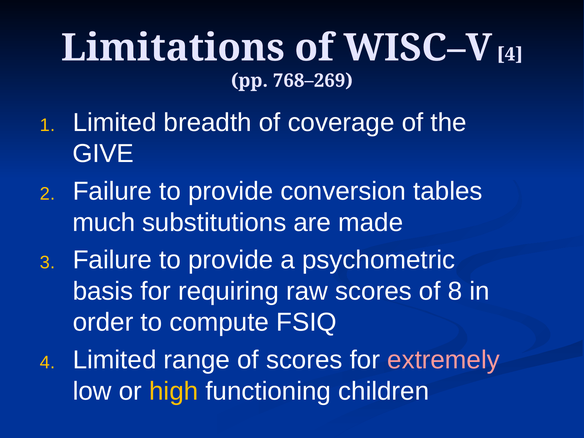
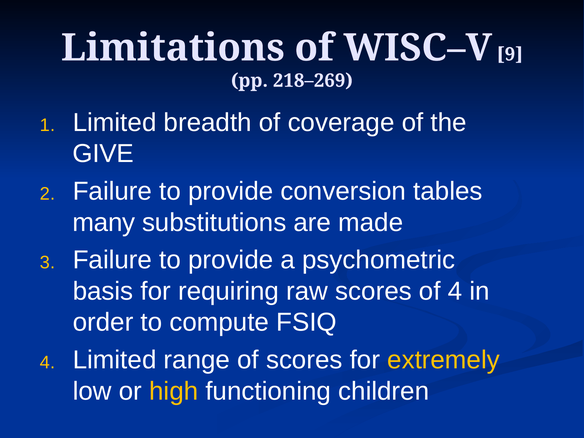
WISC–V 4: 4 -> 9
768–269: 768–269 -> 218–269
much: much -> many
of 8: 8 -> 4
extremely colour: pink -> yellow
